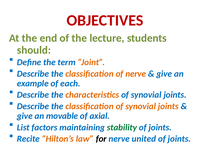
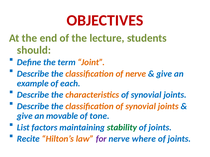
axial: axial -> tone
for colour: black -> purple
united: united -> where
